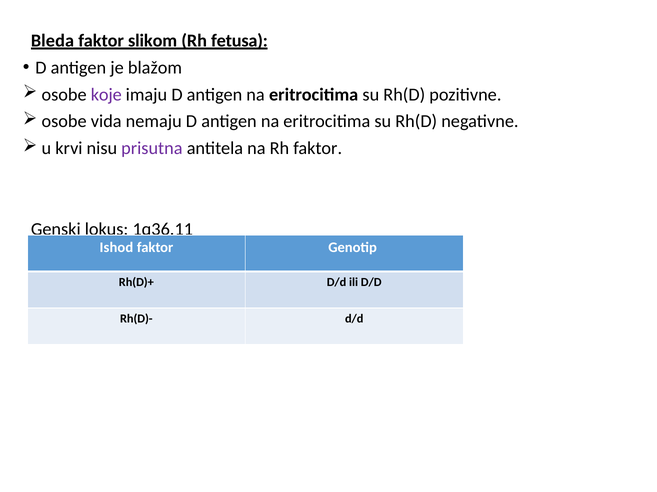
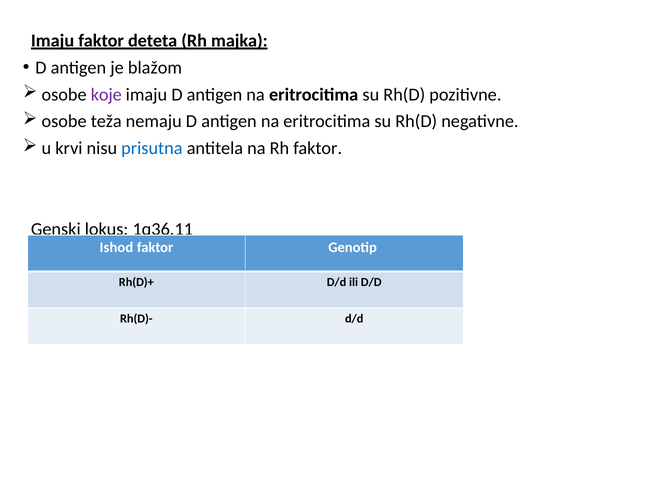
Bleda at (52, 41): Bleda -> Imaju
slikom: slikom -> deteta
fetusa: fetusa -> majka
vida: vida -> teža
prisutna colour: purple -> blue
